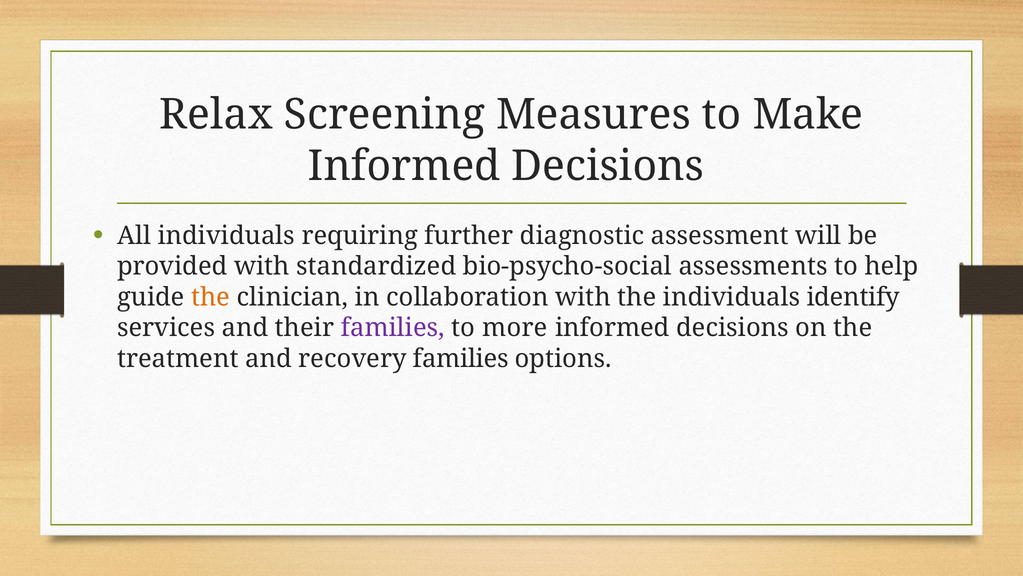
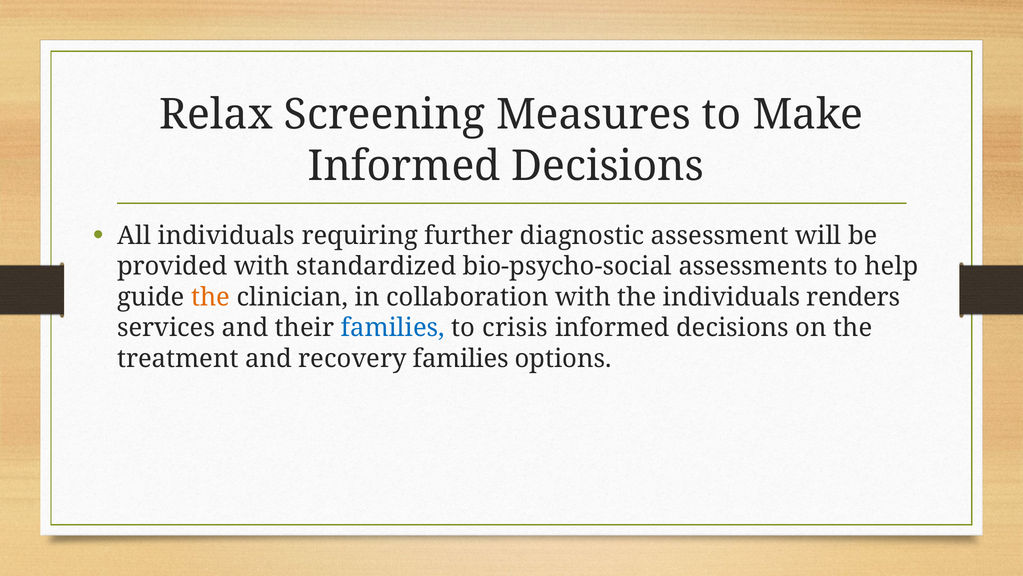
identify: identify -> renders
families at (393, 328) colour: purple -> blue
more: more -> crisis
